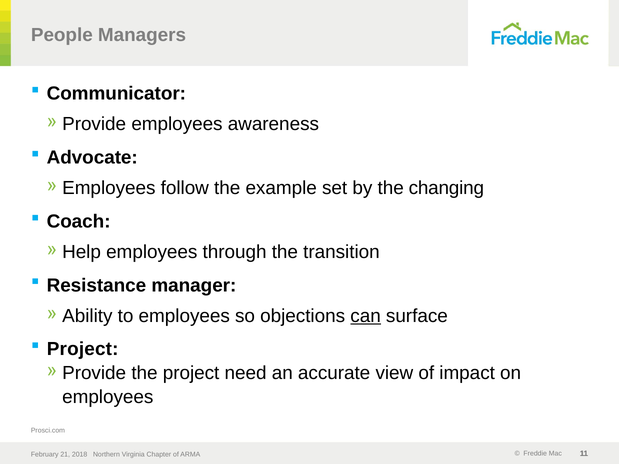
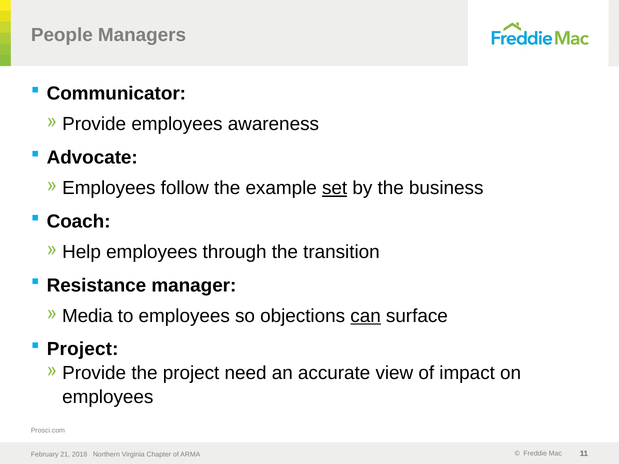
set underline: none -> present
changing: changing -> business
Ability: Ability -> Media
